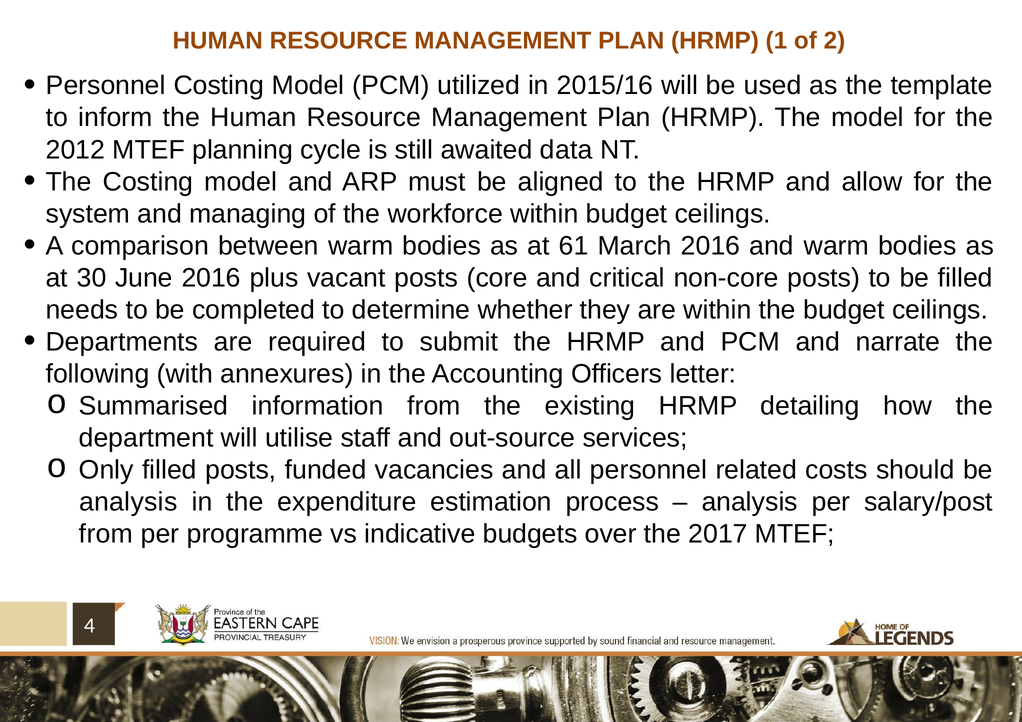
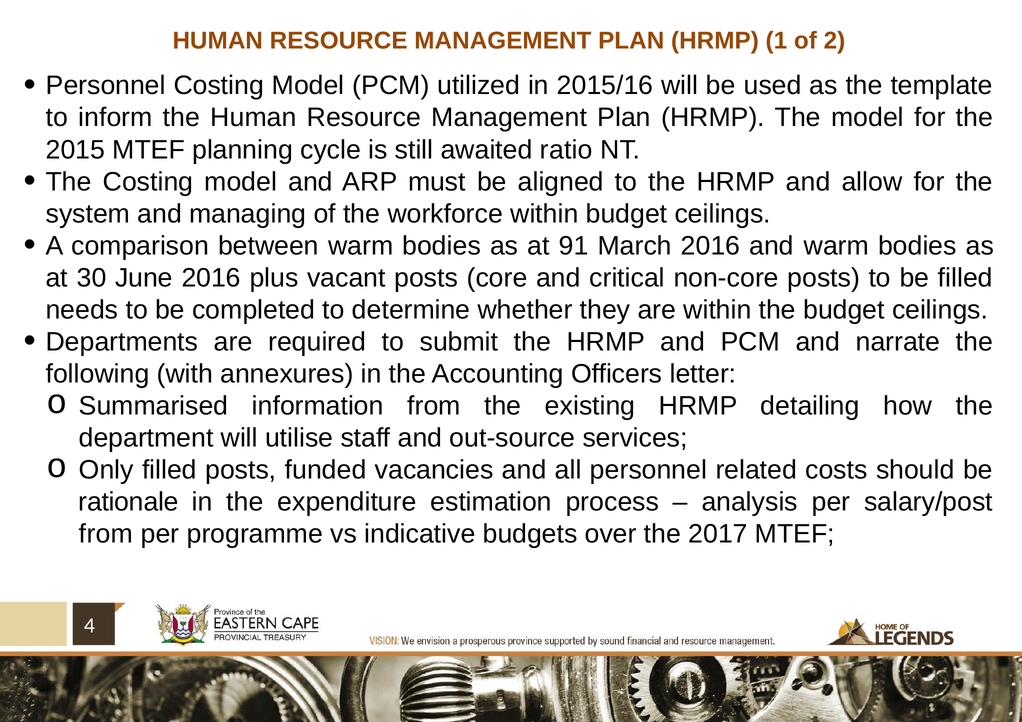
2012: 2012 -> 2015
data: data -> ratio
61: 61 -> 91
analysis at (128, 502): analysis -> rationale
